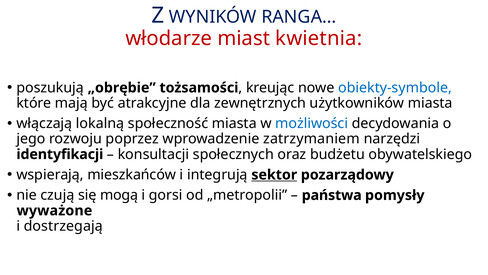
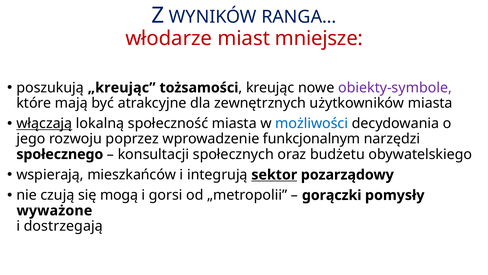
kwietnia: kwietnia -> mniejsze
„obrębie: „obrębie -> „kreując
obiekty-symbole colour: blue -> purple
włączają underline: none -> present
zatrzymaniem: zatrzymaniem -> funkcjonalnym
identyfikacji: identyfikacji -> społecznego
państwa: państwa -> gorączki
